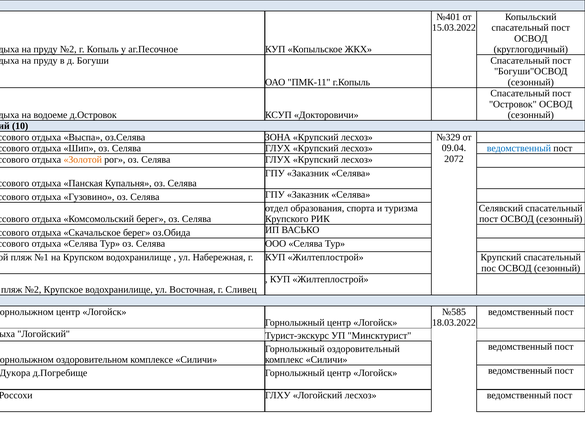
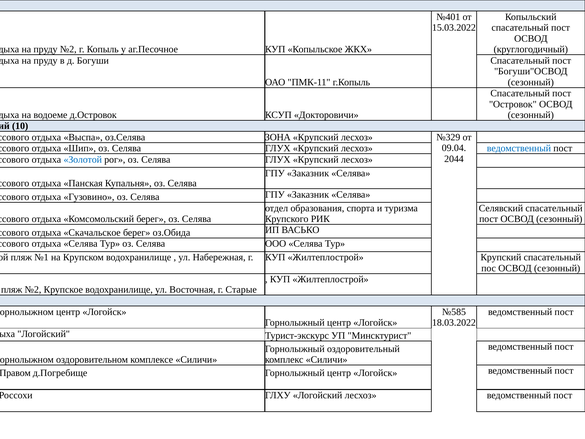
2072: 2072 -> 2044
Золотой colour: orange -> blue
Сливец: Сливец -> Старые
Дукора: Дукора -> Правом
